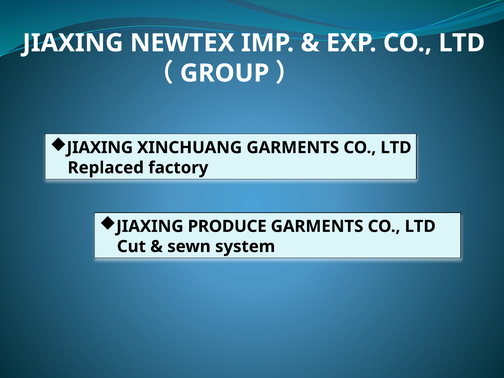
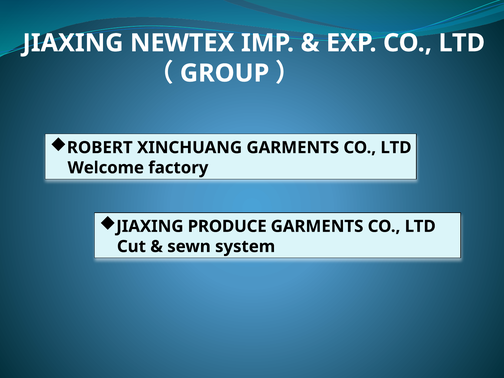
JIAXING at (100, 148): JIAXING -> ROBERT
Replaced: Replaced -> Welcome
